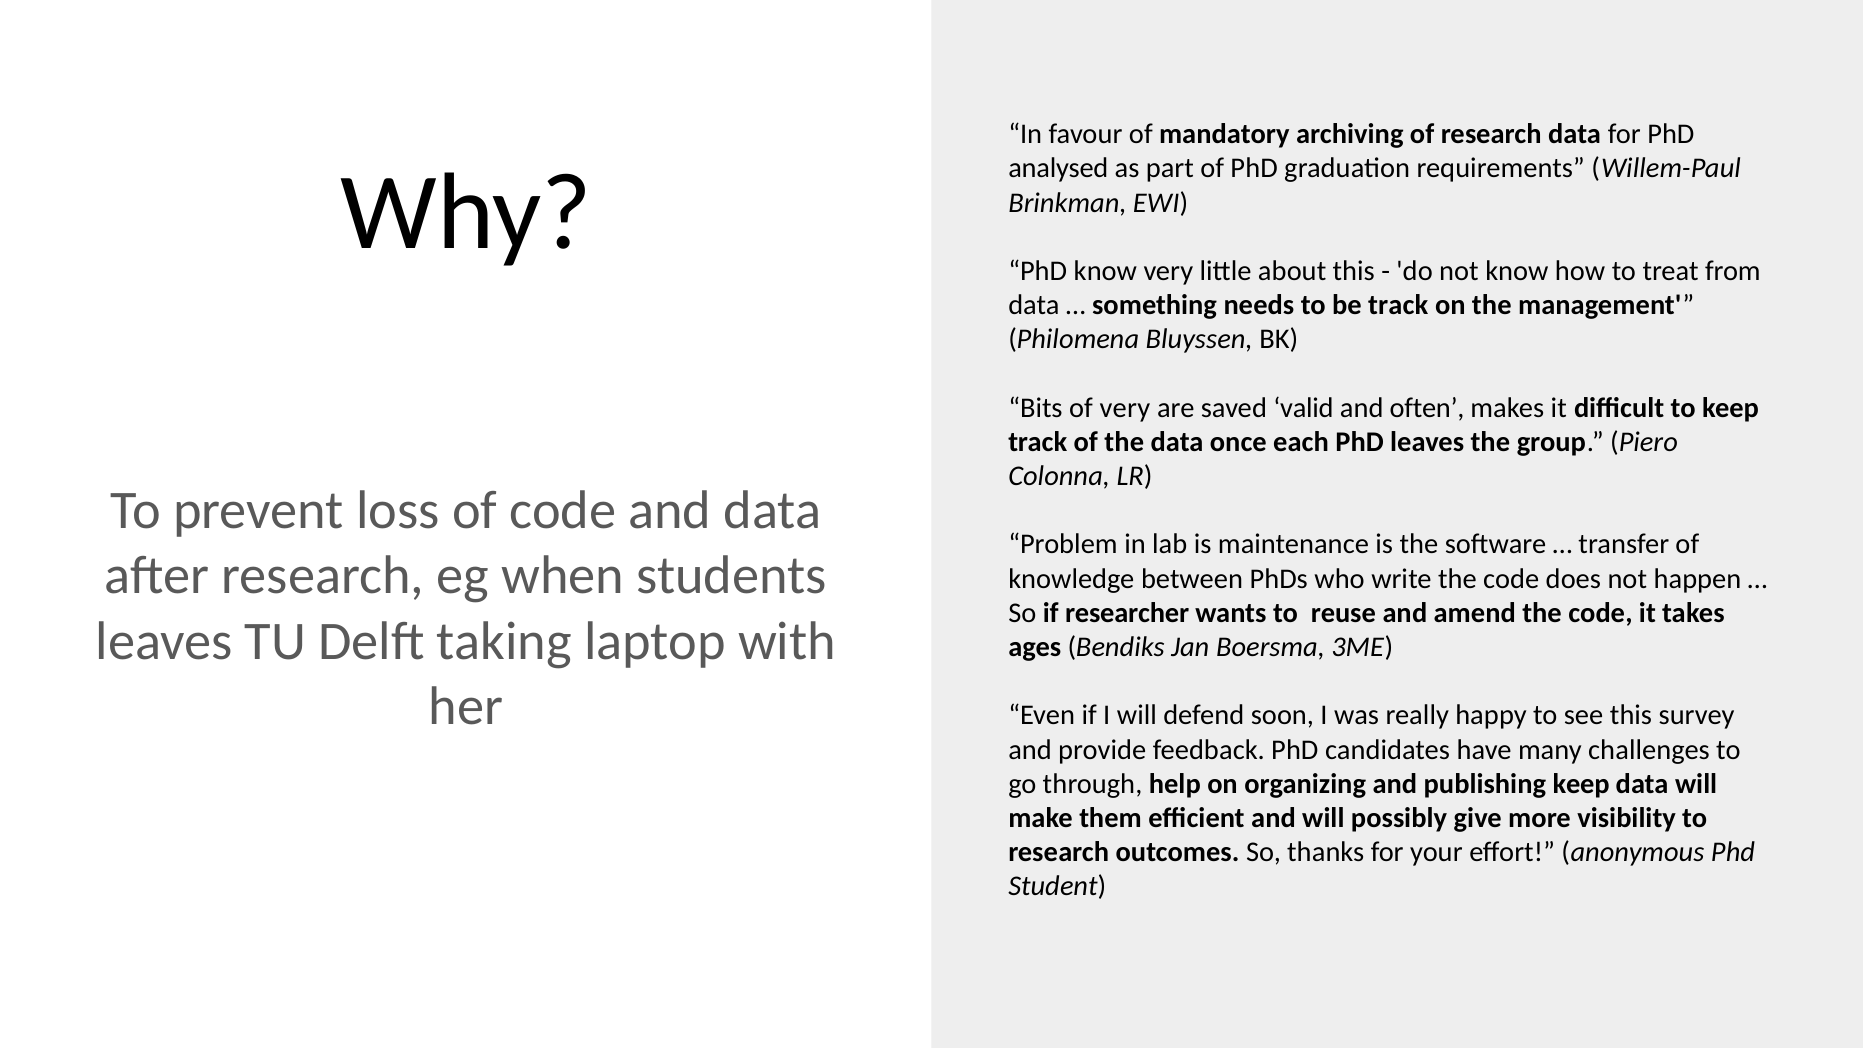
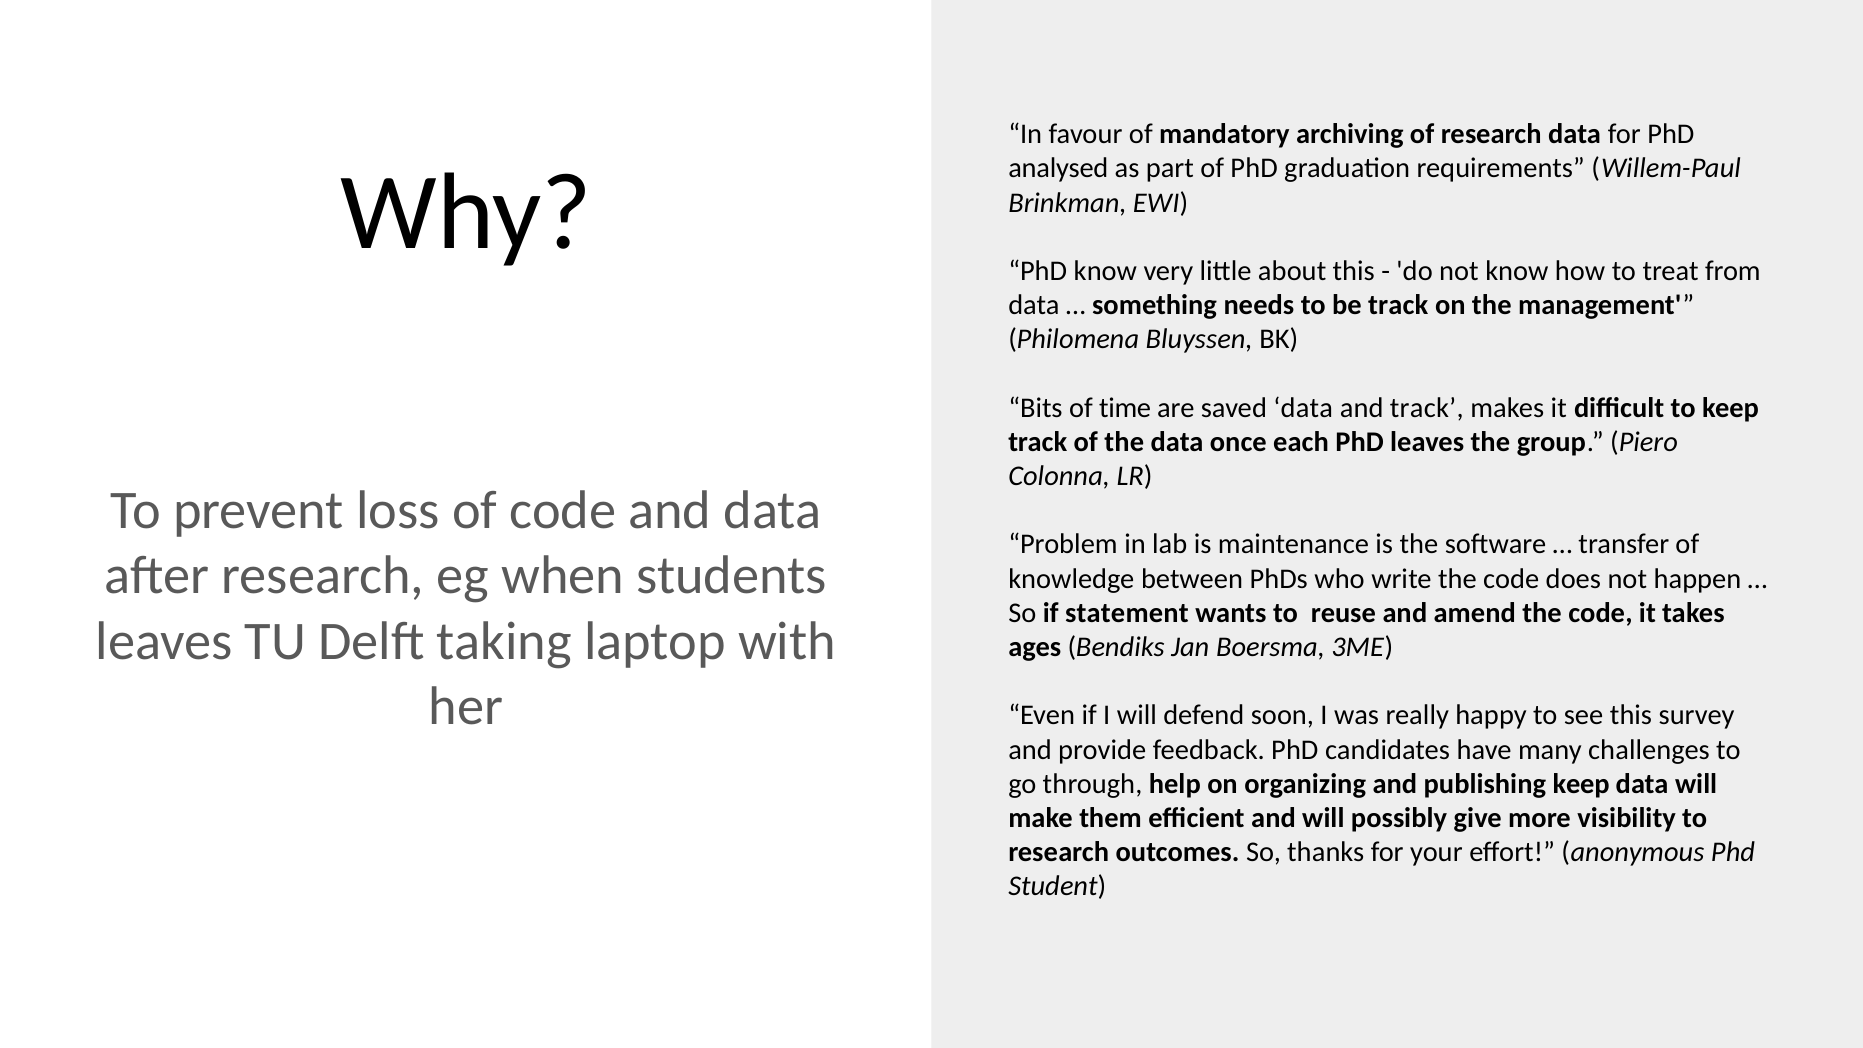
of very: very -> time
saved valid: valid -> data
and often: often -> track
researcher: researcher -> statement
